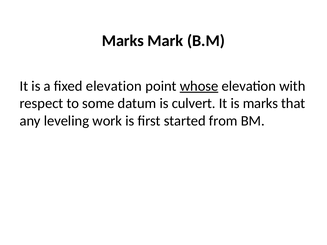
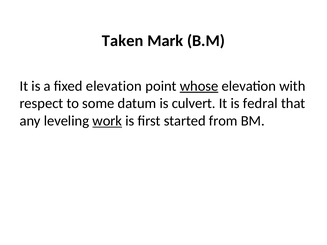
Marks at (123, 41): Marks -> Taken
is marks: marks -> fedral
work underline: none -> present
